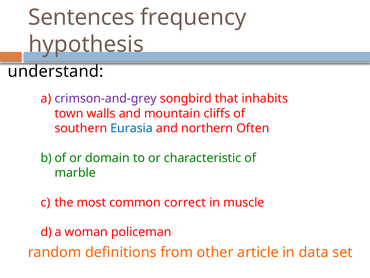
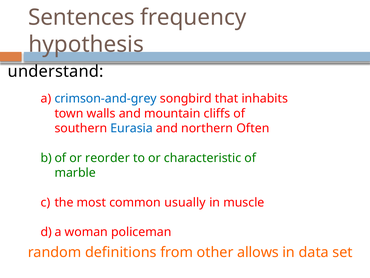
crimson-and-grey colour: purple -> blue
domain: domain -> reorder
correct: correct -> usually
article: article -> allows
